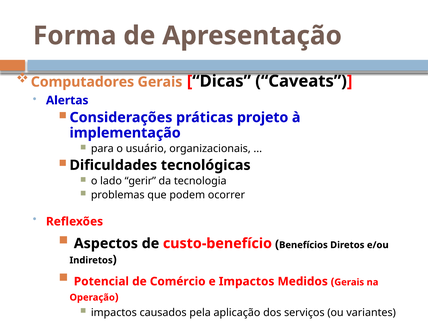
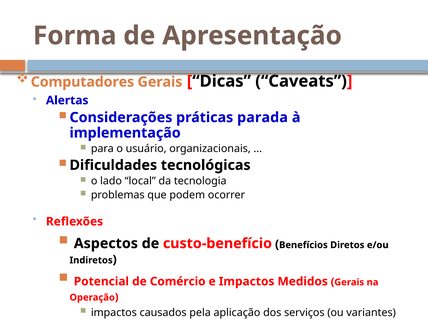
projeto: projeto -> parada
gerir: gerir -> local
